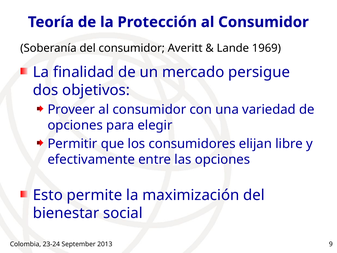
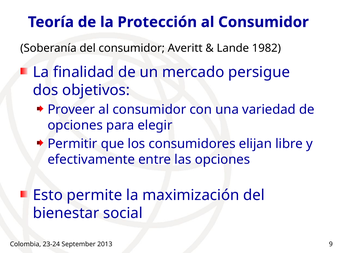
1969: 1969 -> 1982
